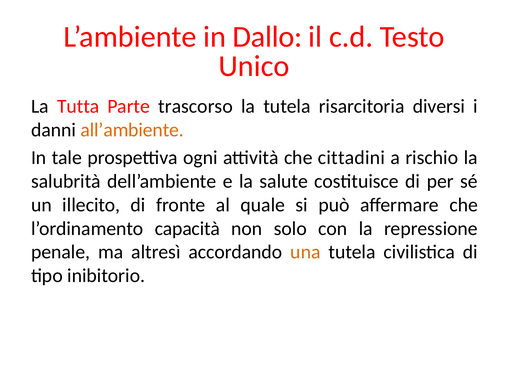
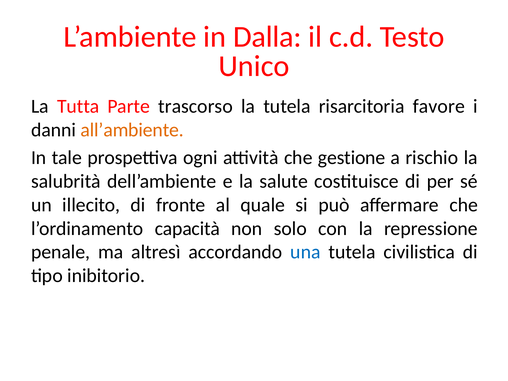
Dallo: Dallo -> Dalla
diversi: diversi -> favore
cittadini: cittadini -> gestione
una colour: orange -> blue
